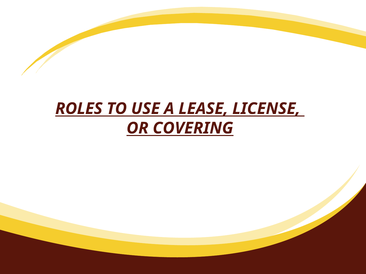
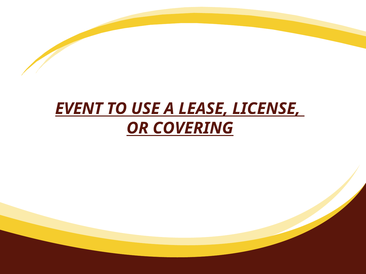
ROLES: ROLES -> EVENT
